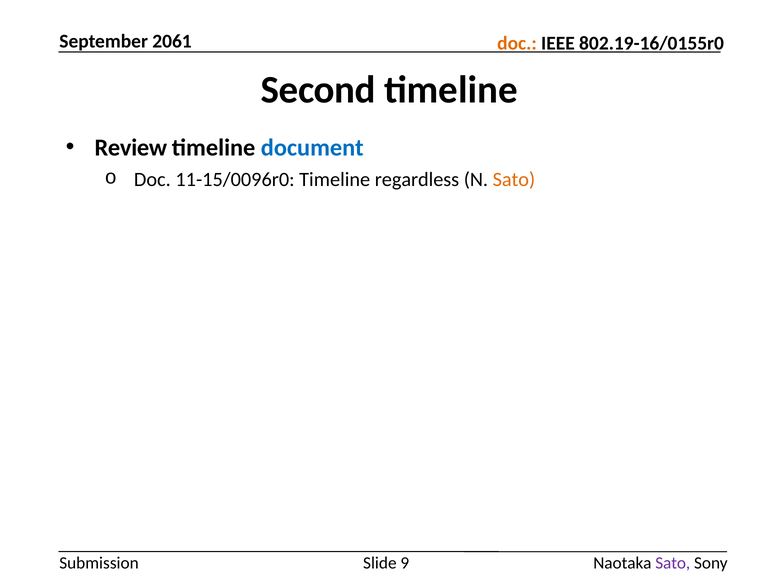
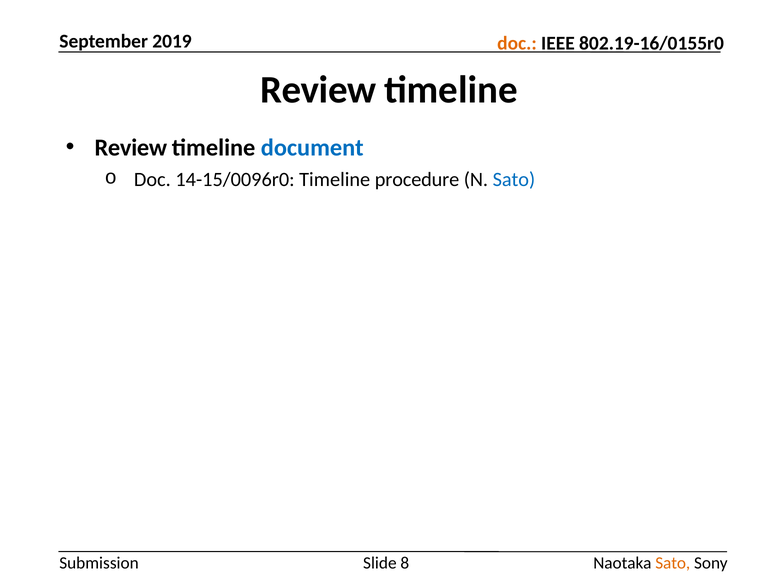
2061: 2061 -> 2019
Second at (318, 90): Second -> Review
11-15/0096r0: 11-15/0096r0 -> 14-15/0096r0
regardless: regardless -> procedure
Sato at (514, 180) colour: orange -> blue
9: 9 -> 8
Sato at (673, 563) colour: purple -> orange
